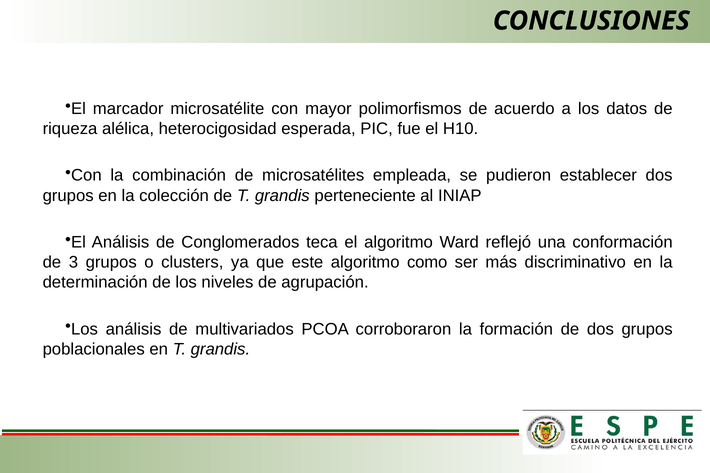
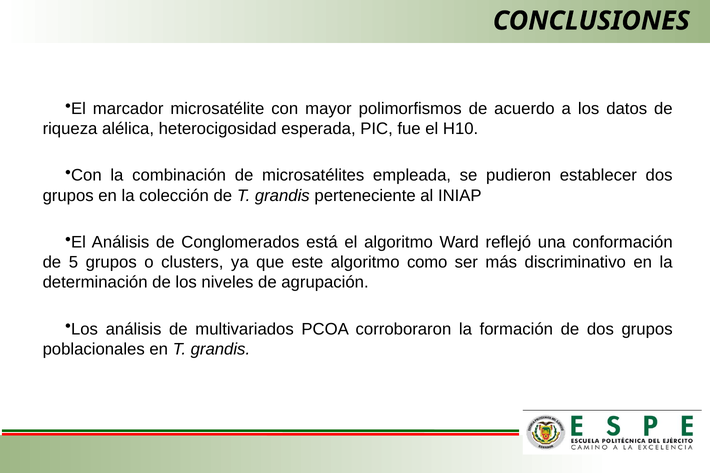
teca: teca -> está
3: 3 -> 5
